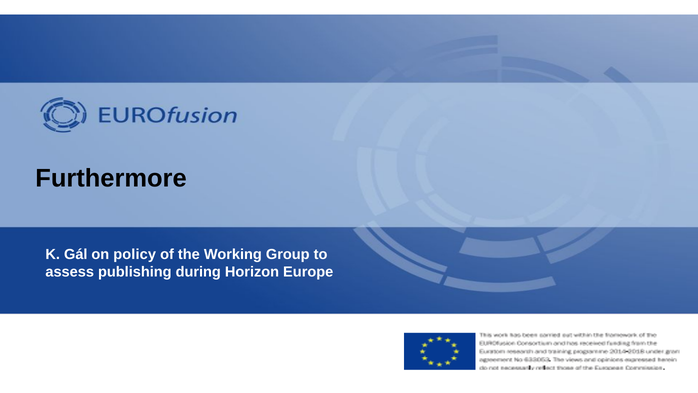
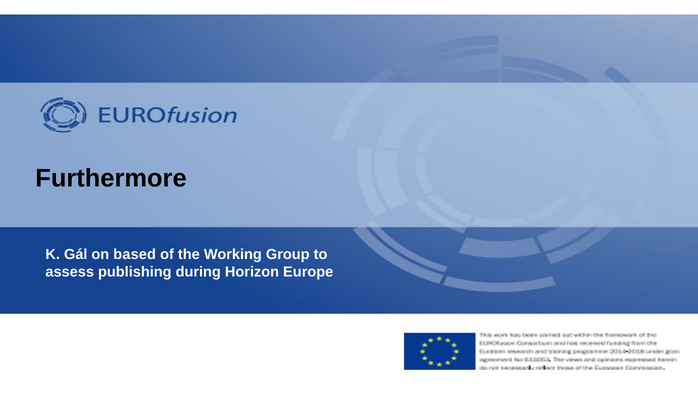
policy: policy -> based
